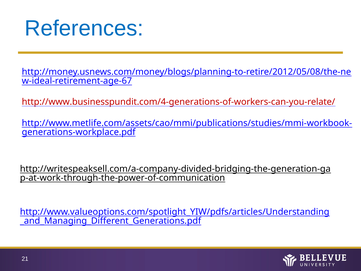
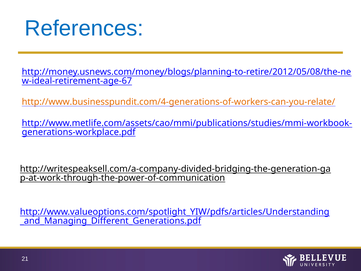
http://www.businesspundit.com/4-generations-of-workers-can-you-relate/ colour: red -> orange
